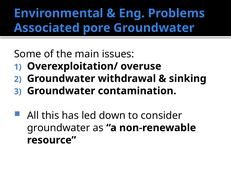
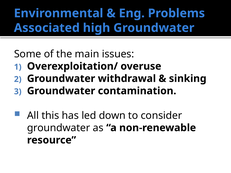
pore: pore -> high
